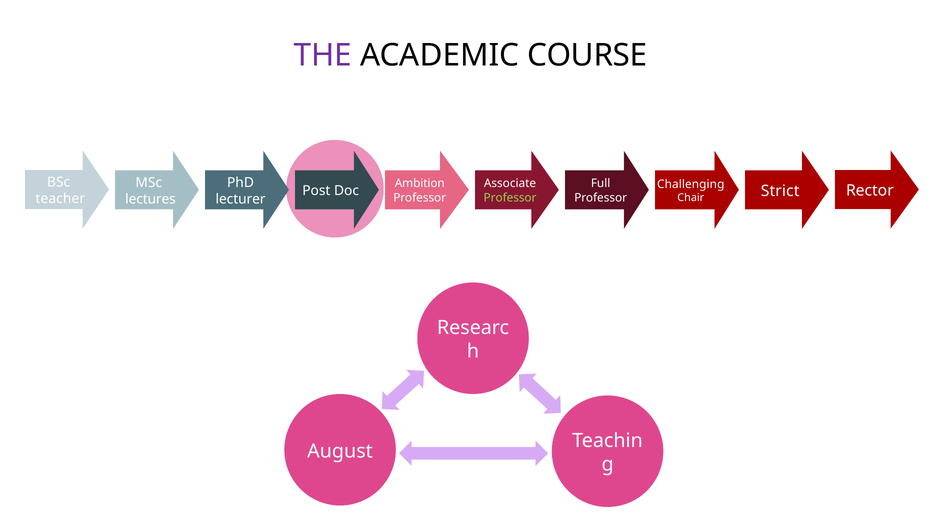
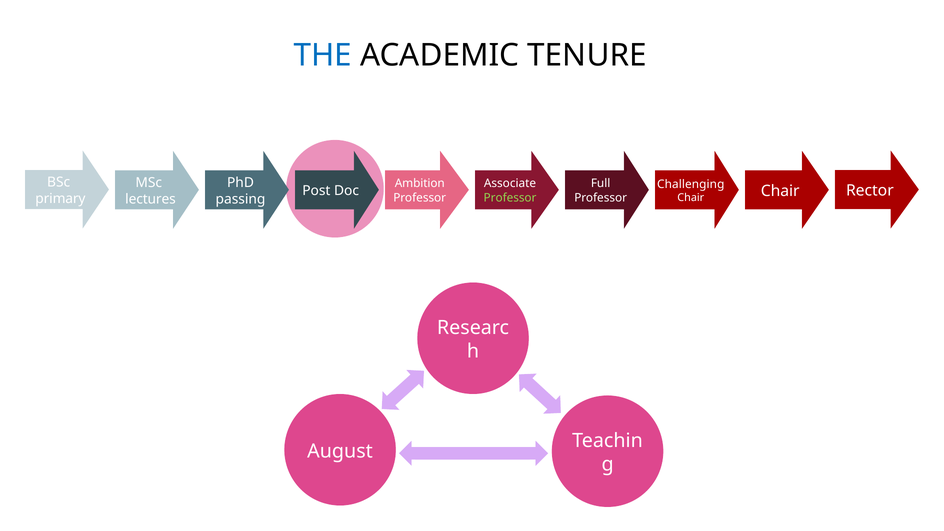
THE colour: purple -> blue
COURSE: COURSE -> TENURE
Chair Strict: Strict -> Chair
teacher: teacher -> primary
lecturer: lecturer -> passing
